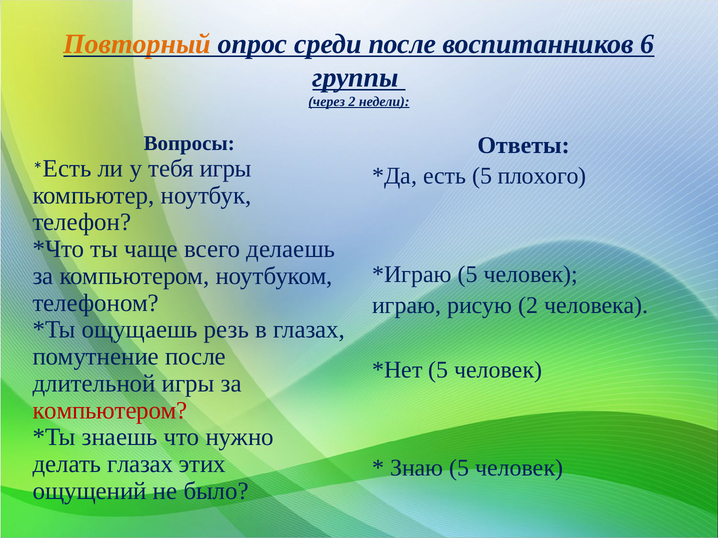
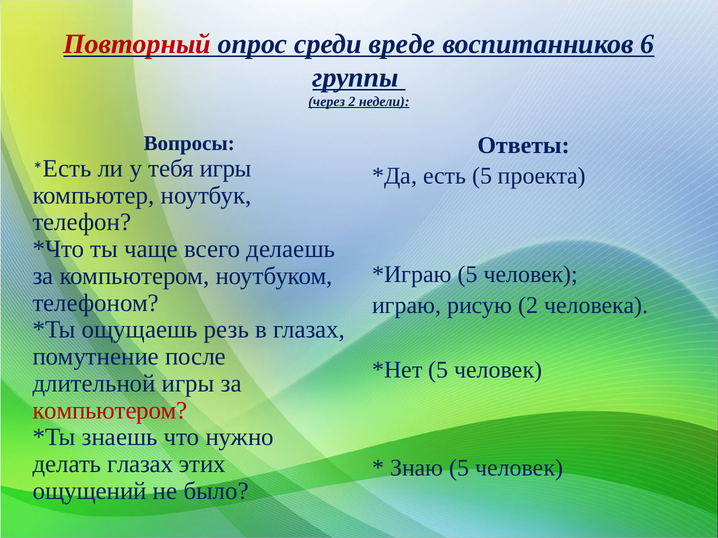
Повторный colour: orange -> red
среди после: после -> вреде
плохого: плохого -> проекта
